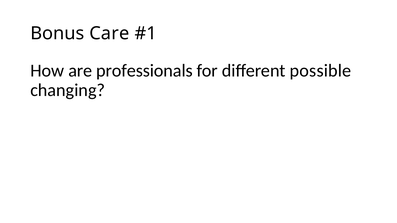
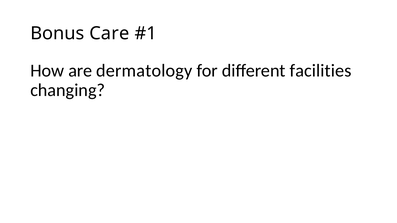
professionals: professionals -> dermatology
possible: possible -> facilities
